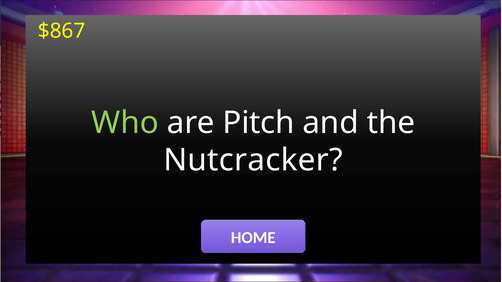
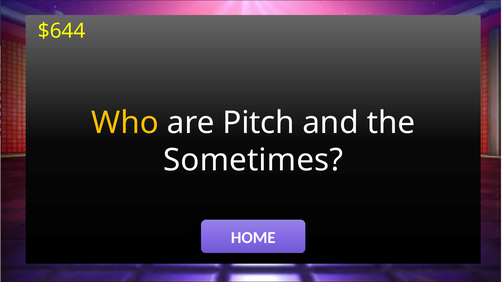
$867: $867 -> $644
Who colour: light green -> yellow
Nutcracker: Nutcracker -> Sometimes
